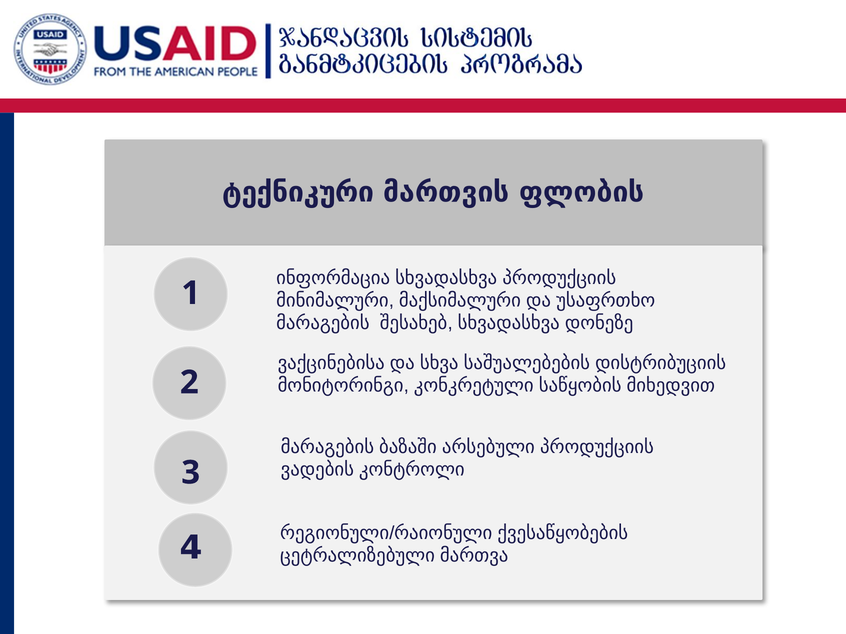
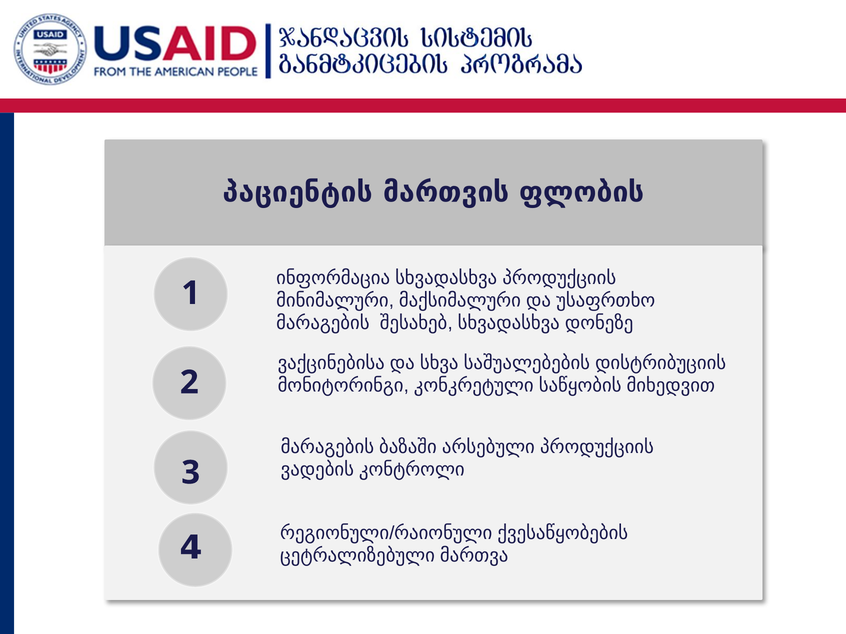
ტექნიკური: ტექნიკური -> პაციენტის
